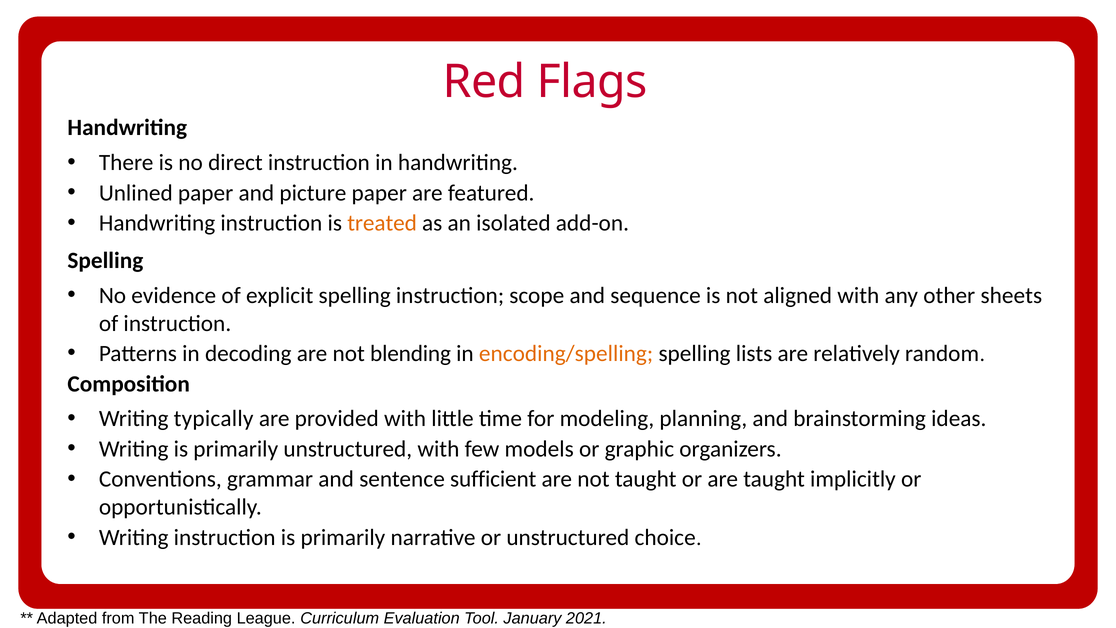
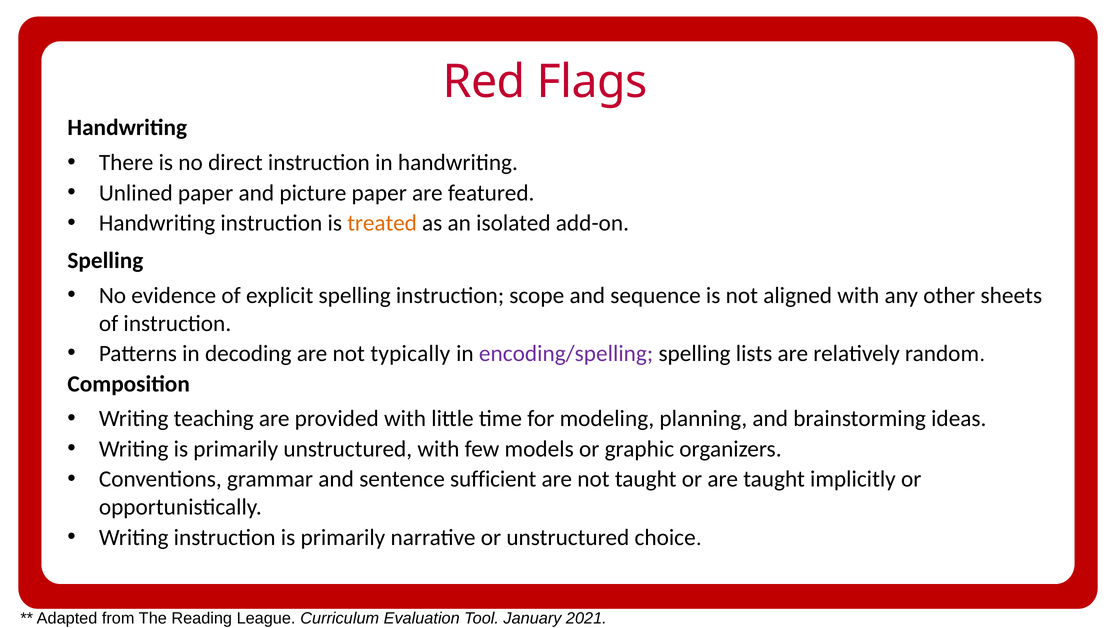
blending: blending -> typically
encoding/spelling colour: orange -> purple
typically: typically -> teaching
